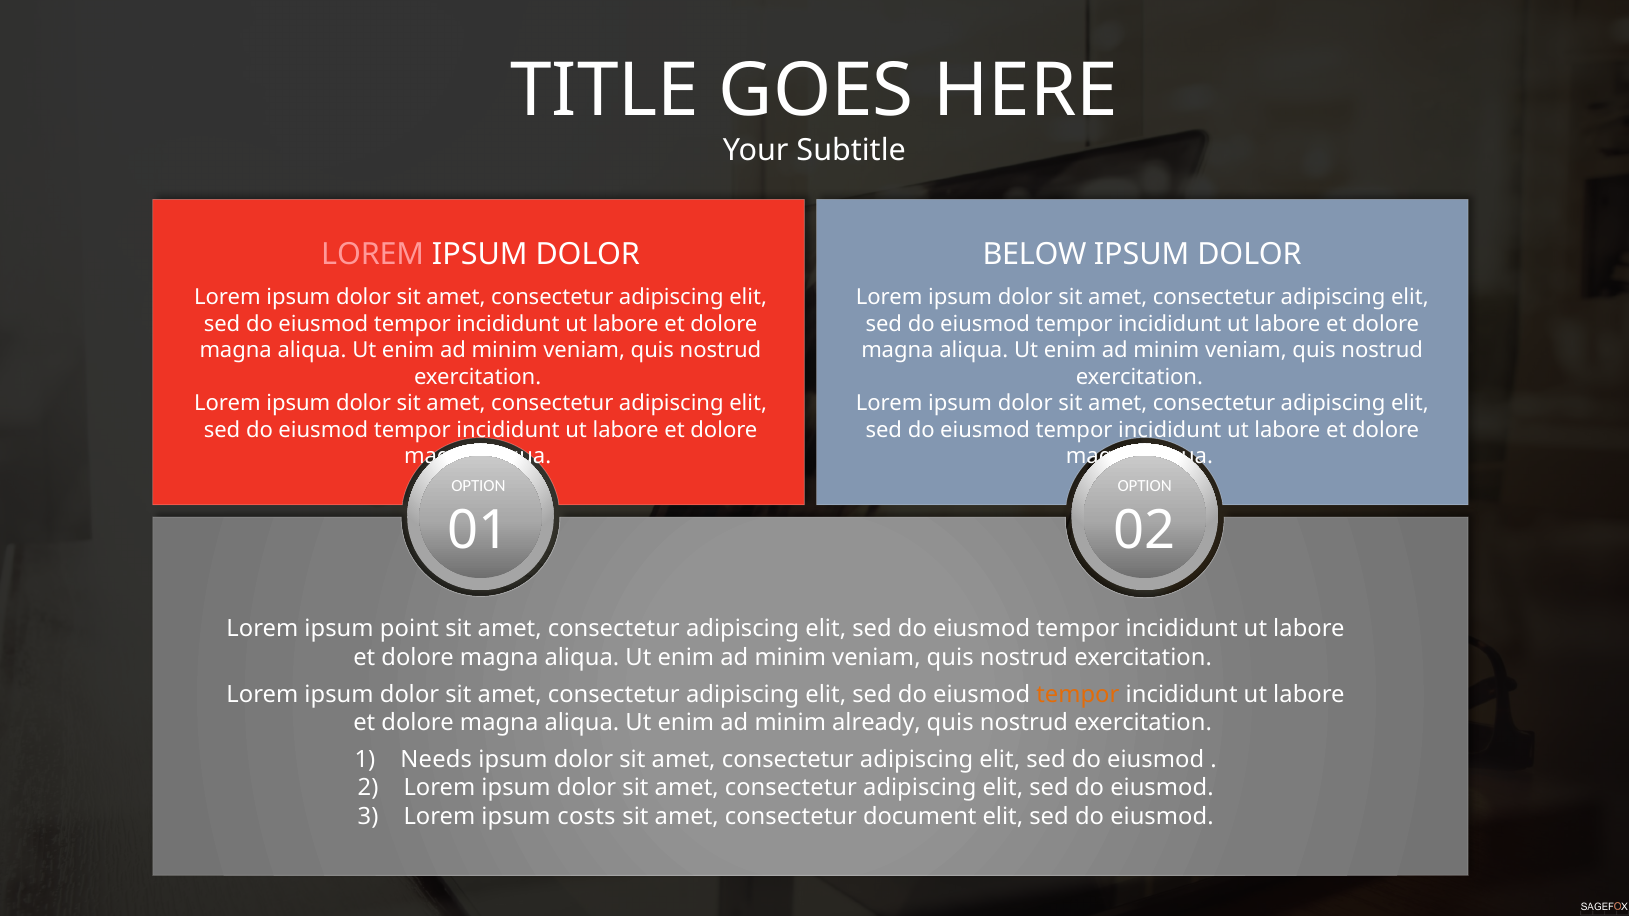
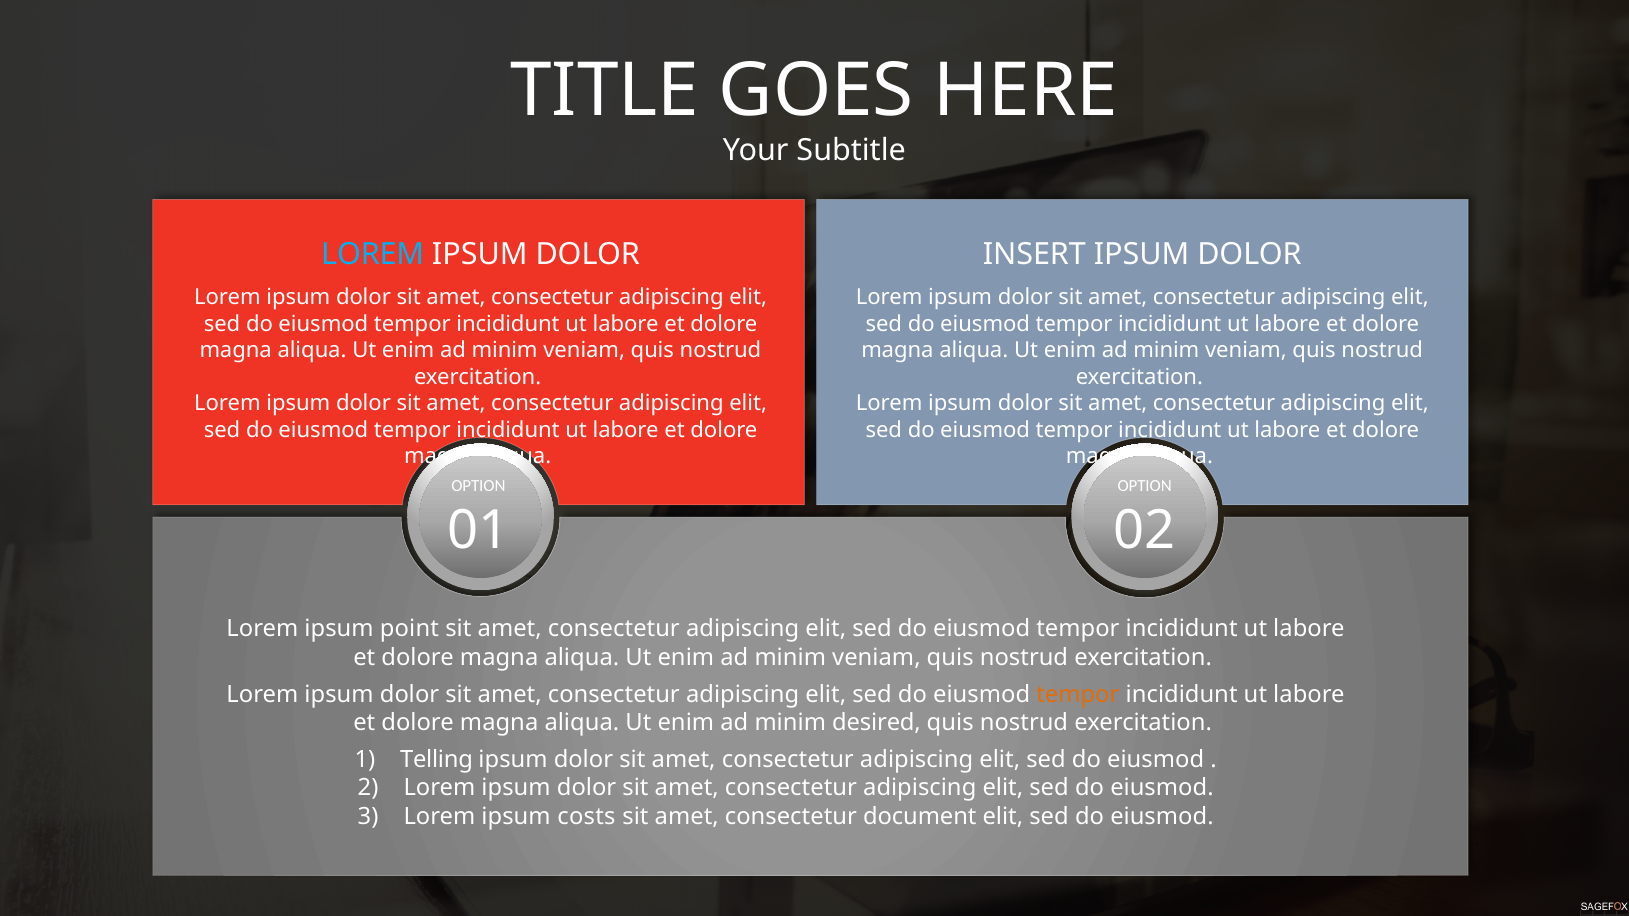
LOREM at (373, 254) colour: pink -> light blue
BELOW: BELOW -> INSERT
already: already -> desired
Needs: Needs -> Telling
